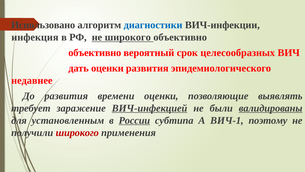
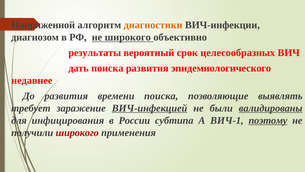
Использовано: Использовано -> Напряженной
диагностики colour: blue -> orange
инфекция: инфекция -> диагнозом
объективно at (95, 53): объективно -> результаты
дать оценки: оценки -> поиска
времени оценки: оценки -> поиска
установленным: установленным -> инфицирования
России underline: present -> none
поэтому underline: none -> present
